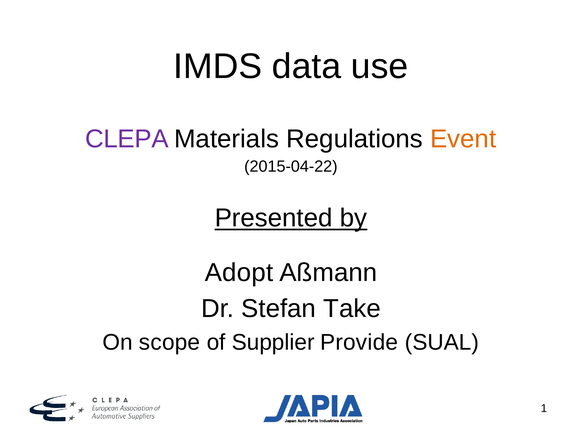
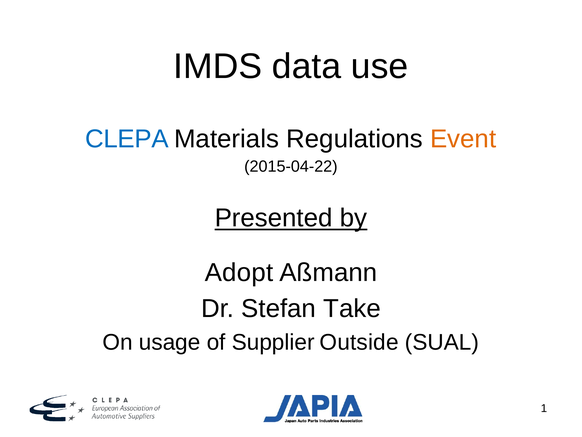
CLEPA colour: purple -> blue
scope: scope -> usage
Provide: Provide -> Outside
